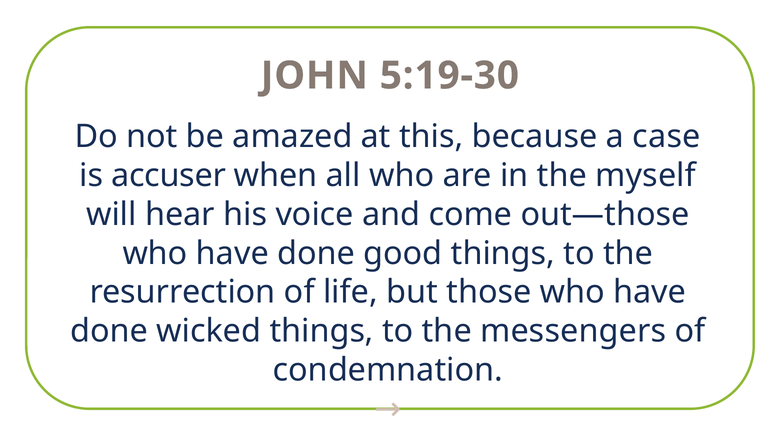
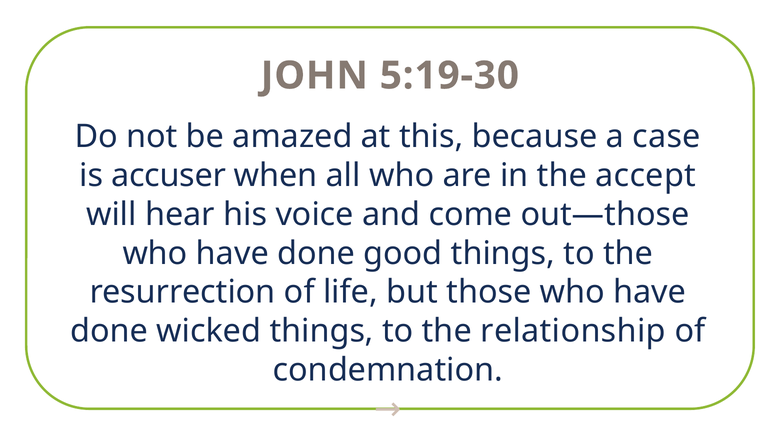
myself: myself -> accept
messengers: messengers -> relationship
